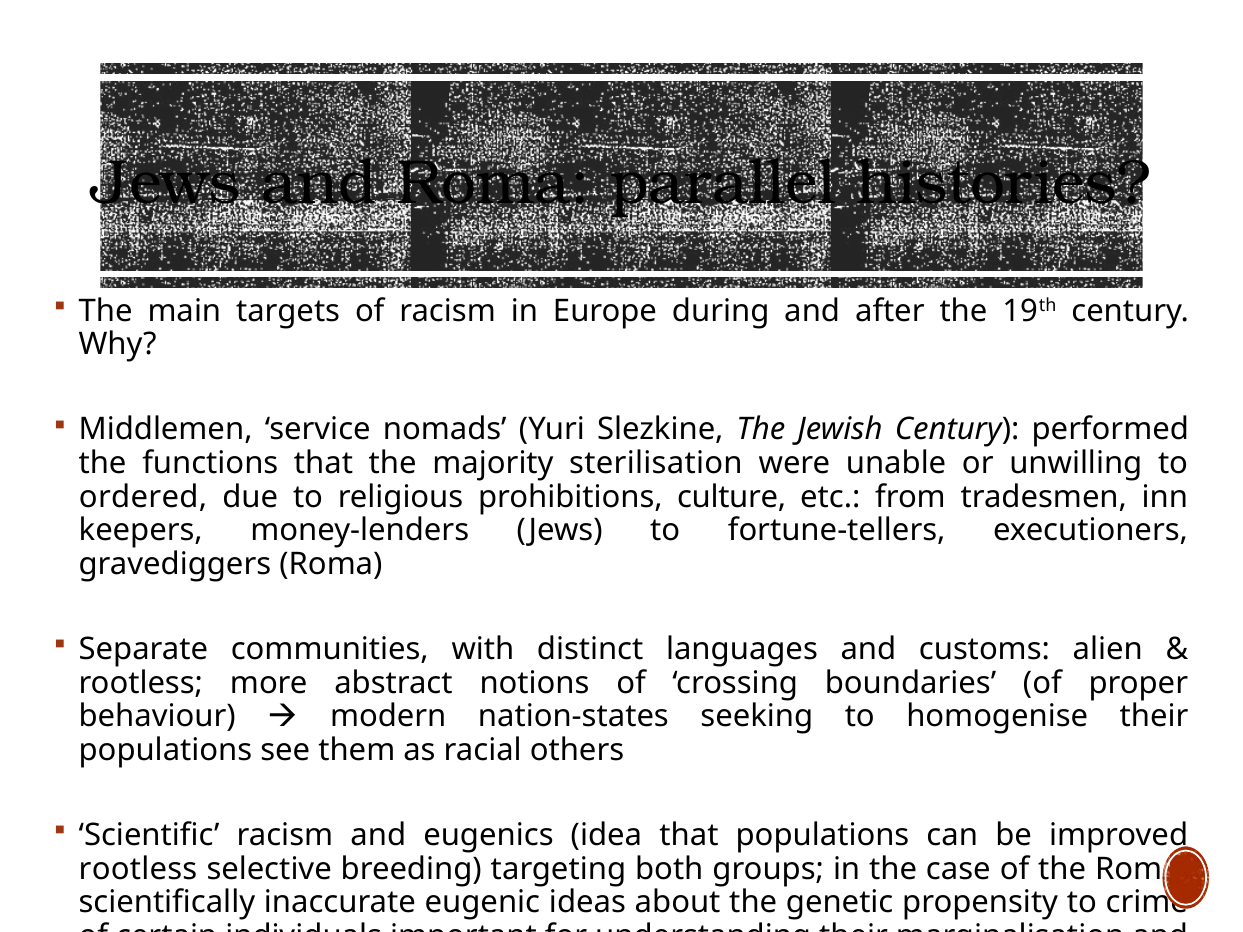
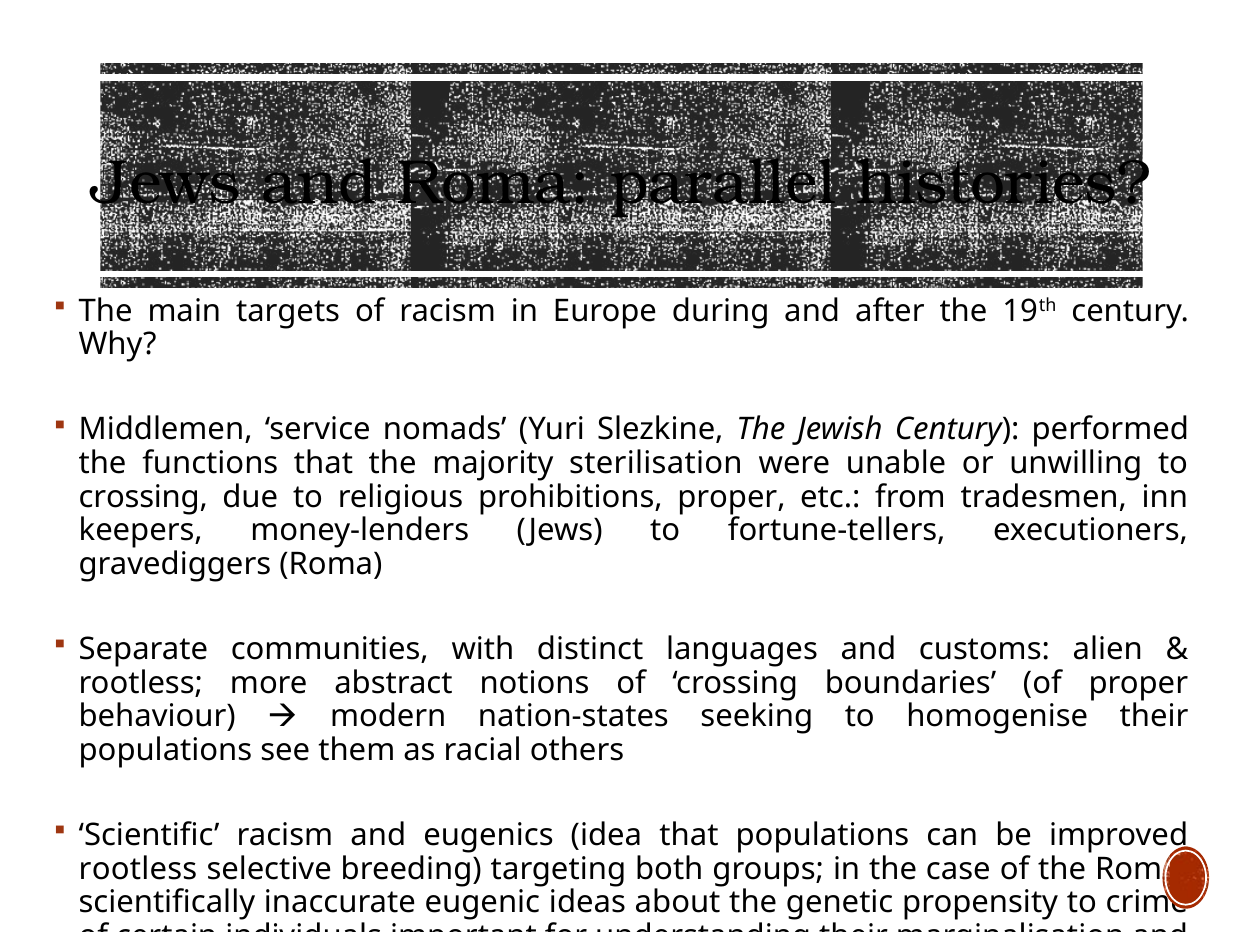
ordered at (143, 497): ordered -> crossing
prohibitions culture: culture -> proper
